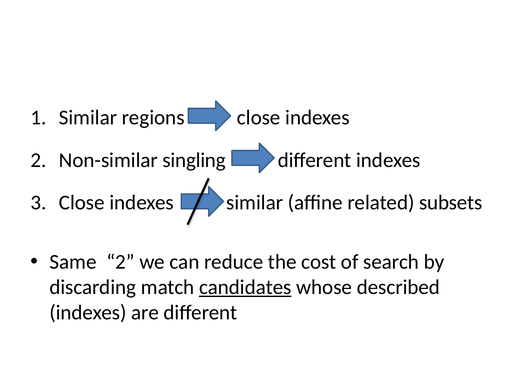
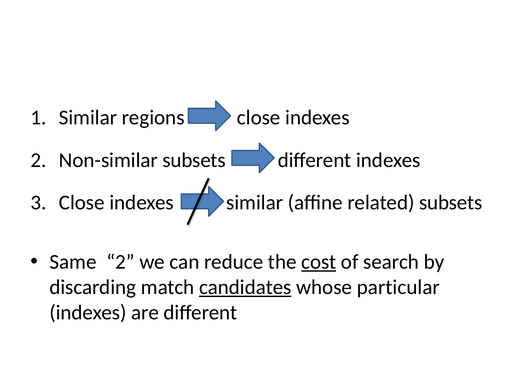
Non-similar singling: singling -> subsets
cost underline: none -> present
described: described -> particular
